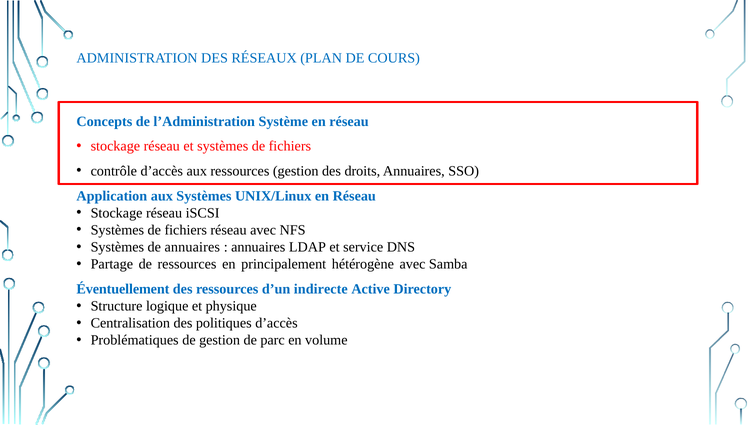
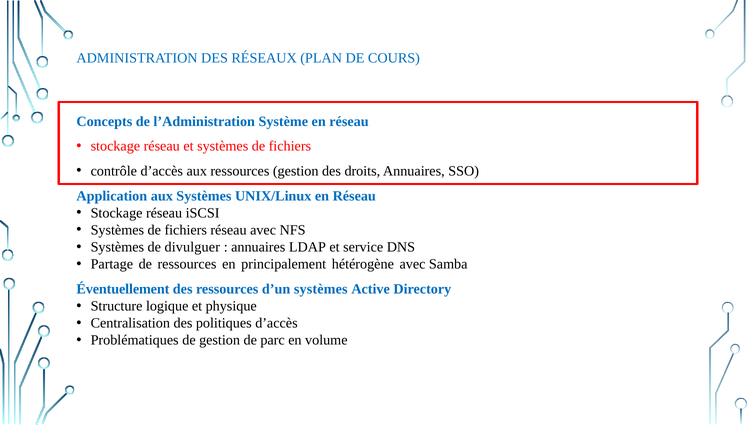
de annuaires: annuaires -> divulguer
d’un indirecte: indirecte -> systèmes
